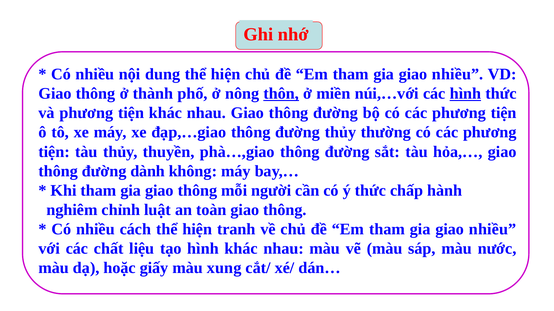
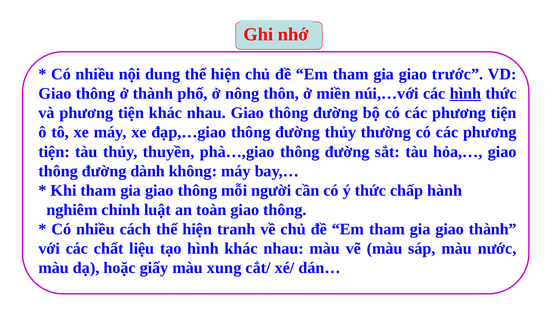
nhiều at (458, 74): nhiều -> trước
thôn underline: present -> none
nhiều at (493, 230): nhiều -> thành
